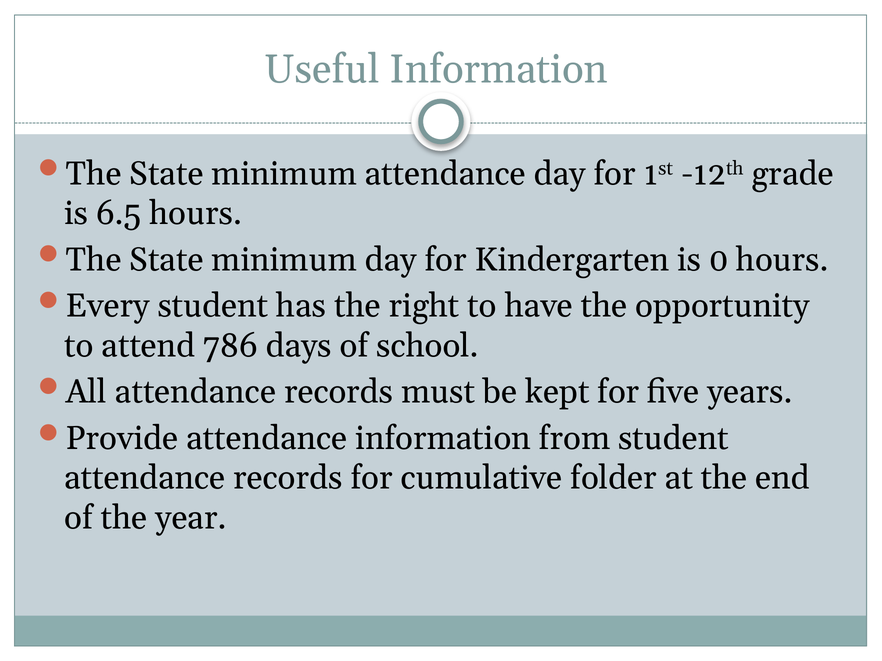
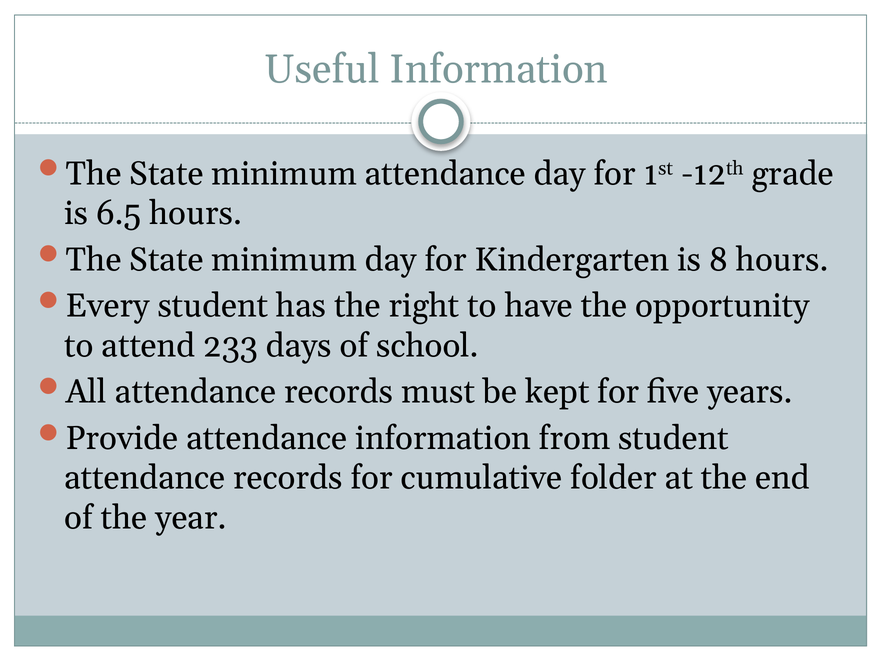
0: 0 -> 8
786: 786 -> 233
